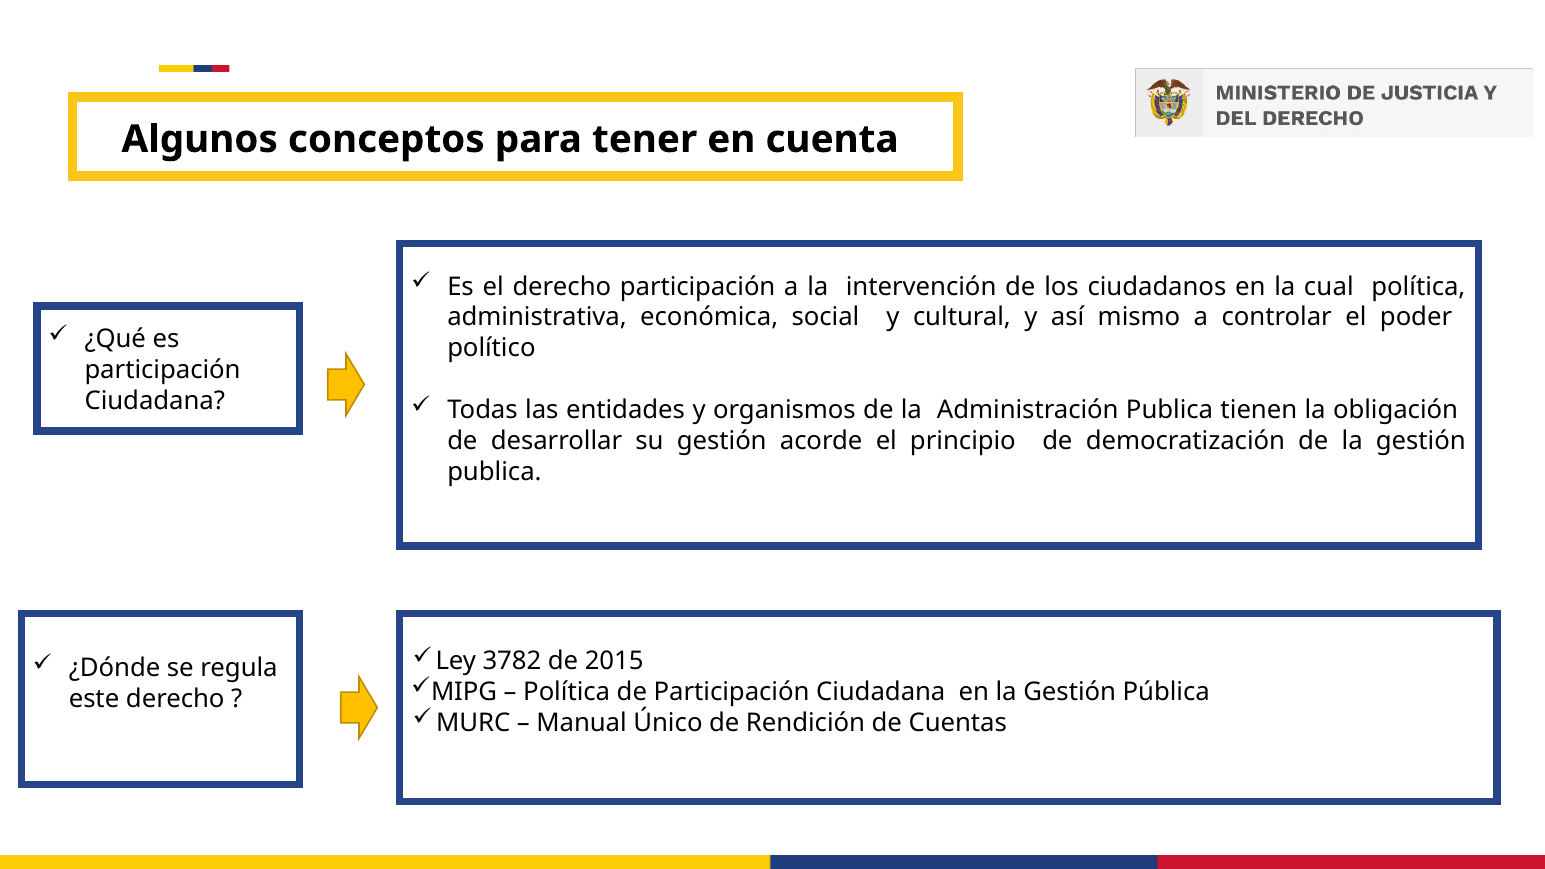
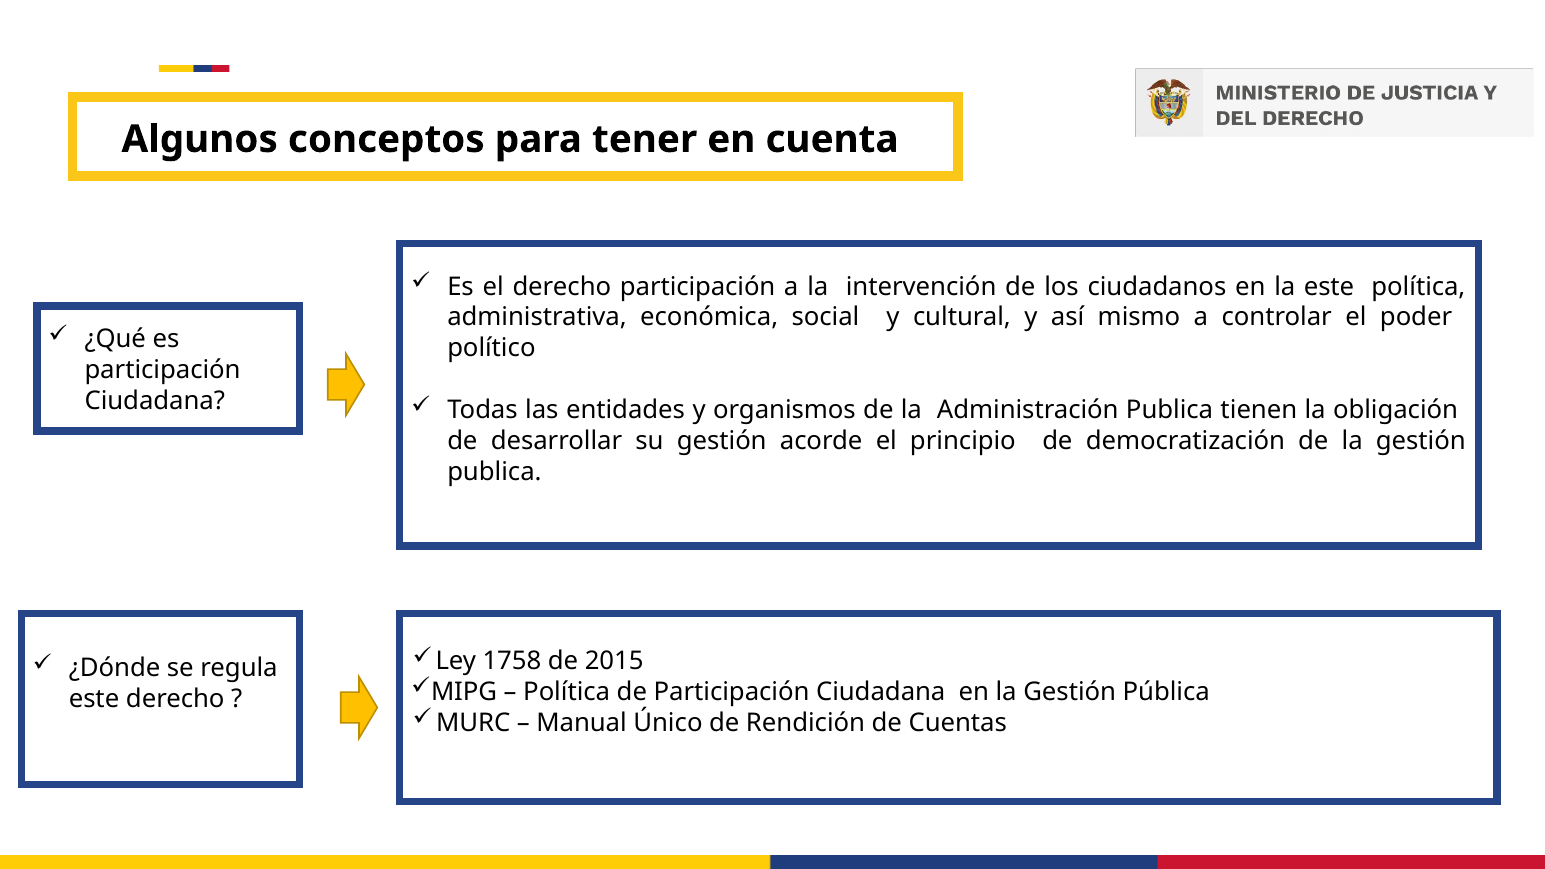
la cual: cual -> este
3782: 3782 -> 1758
